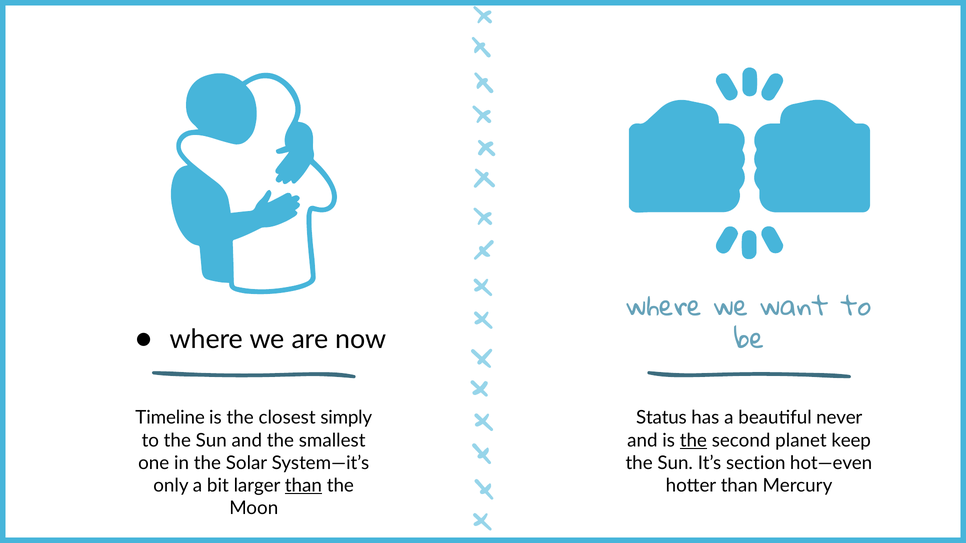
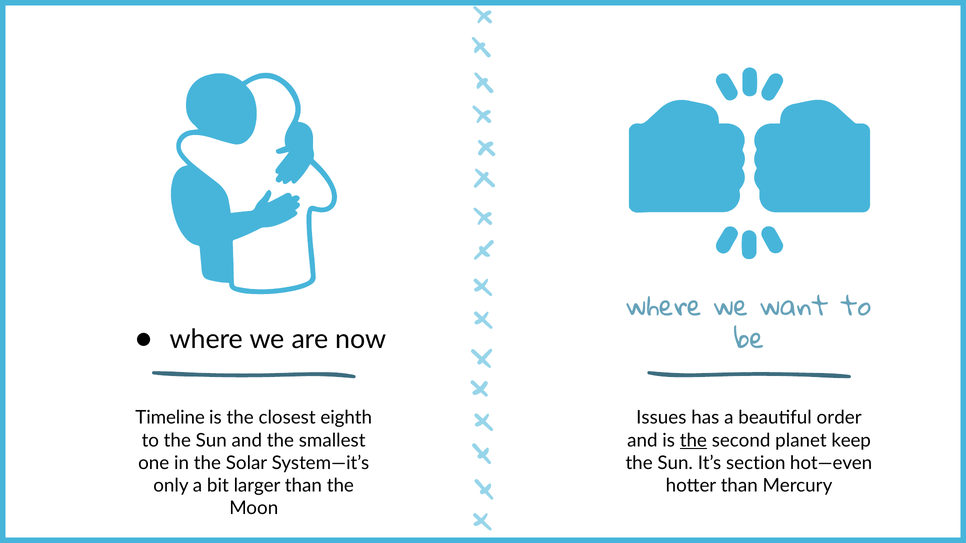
simply: simply -> eighth
Status: Status -> Issues
never: never -> order
than at (303, 486) underline: present -> none
